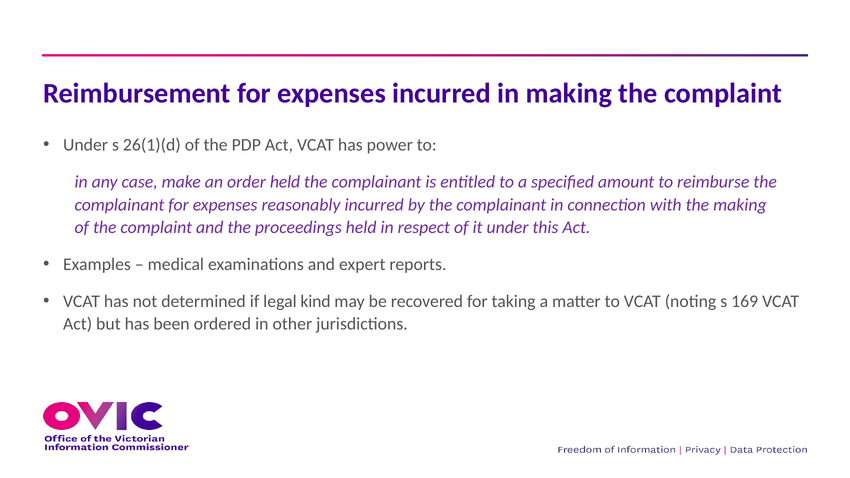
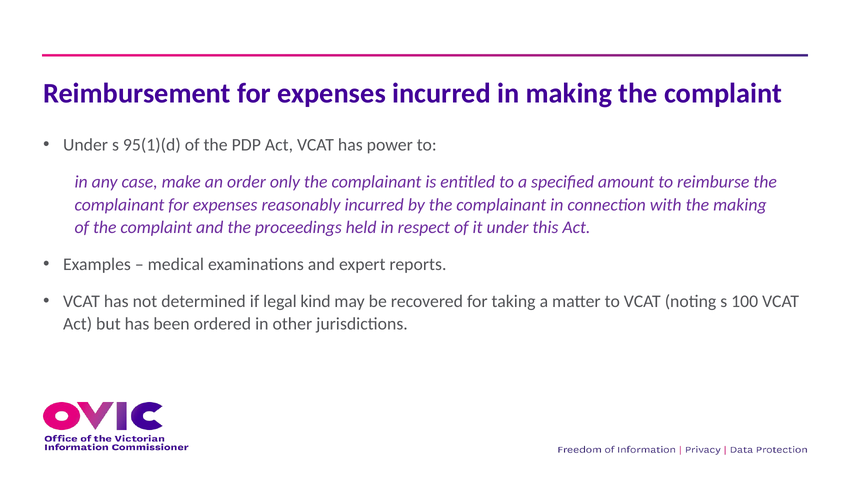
26(1)(d: 26(1)(d -> 95(1)(d
order held: held -> only
169: 169 -> 100
